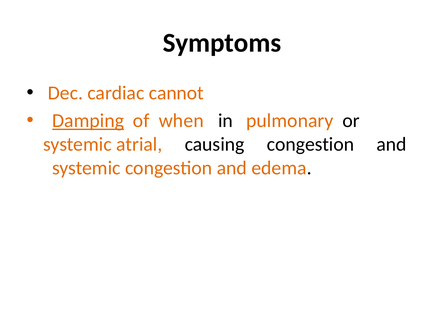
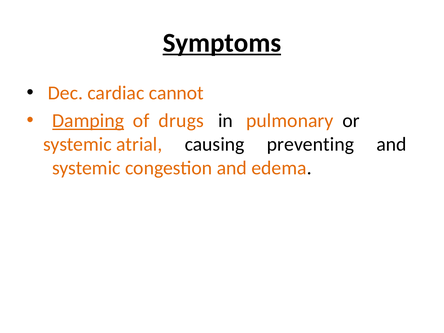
Symptoms underline: none -> present
when: when -> drugs
causing congestion: congestion -> preventing
